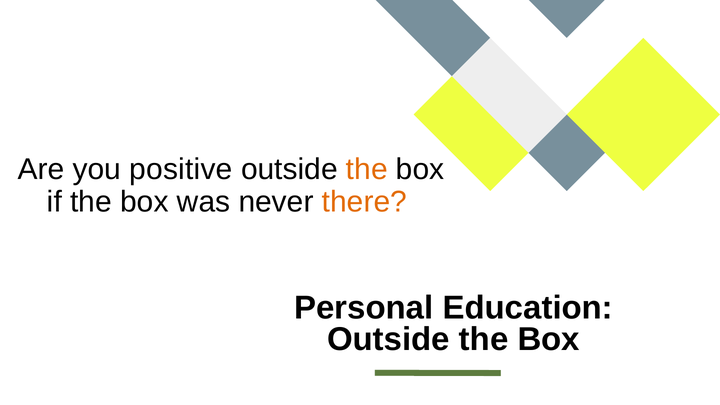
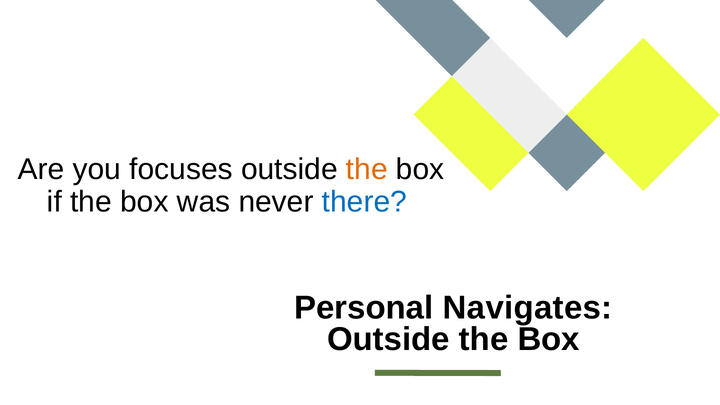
positive: positive -> focuses
there colour: orange -> blue
Education: Education -> Navigates
